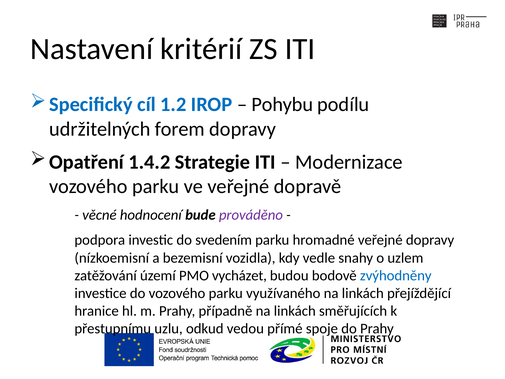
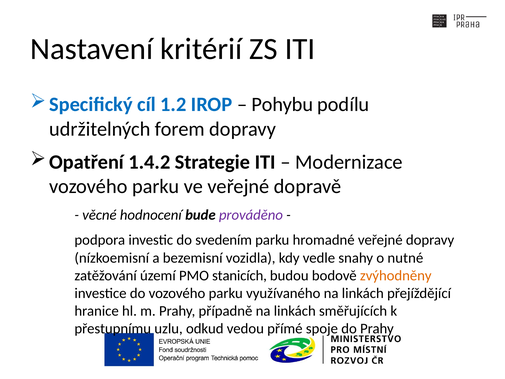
uzlem: uzlem -> nutné
vycházet: vycházet -> stanicích
zvýhodněny colour: blue -> orange
